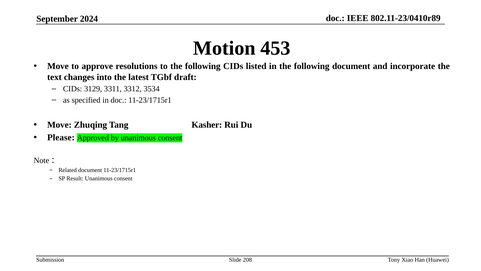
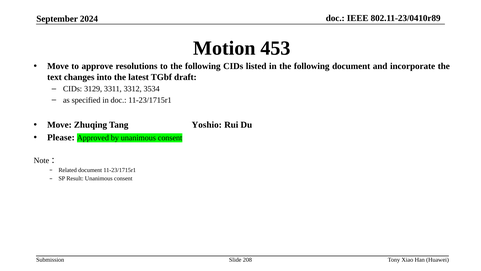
Kasher: Kasher -> Yoshio
